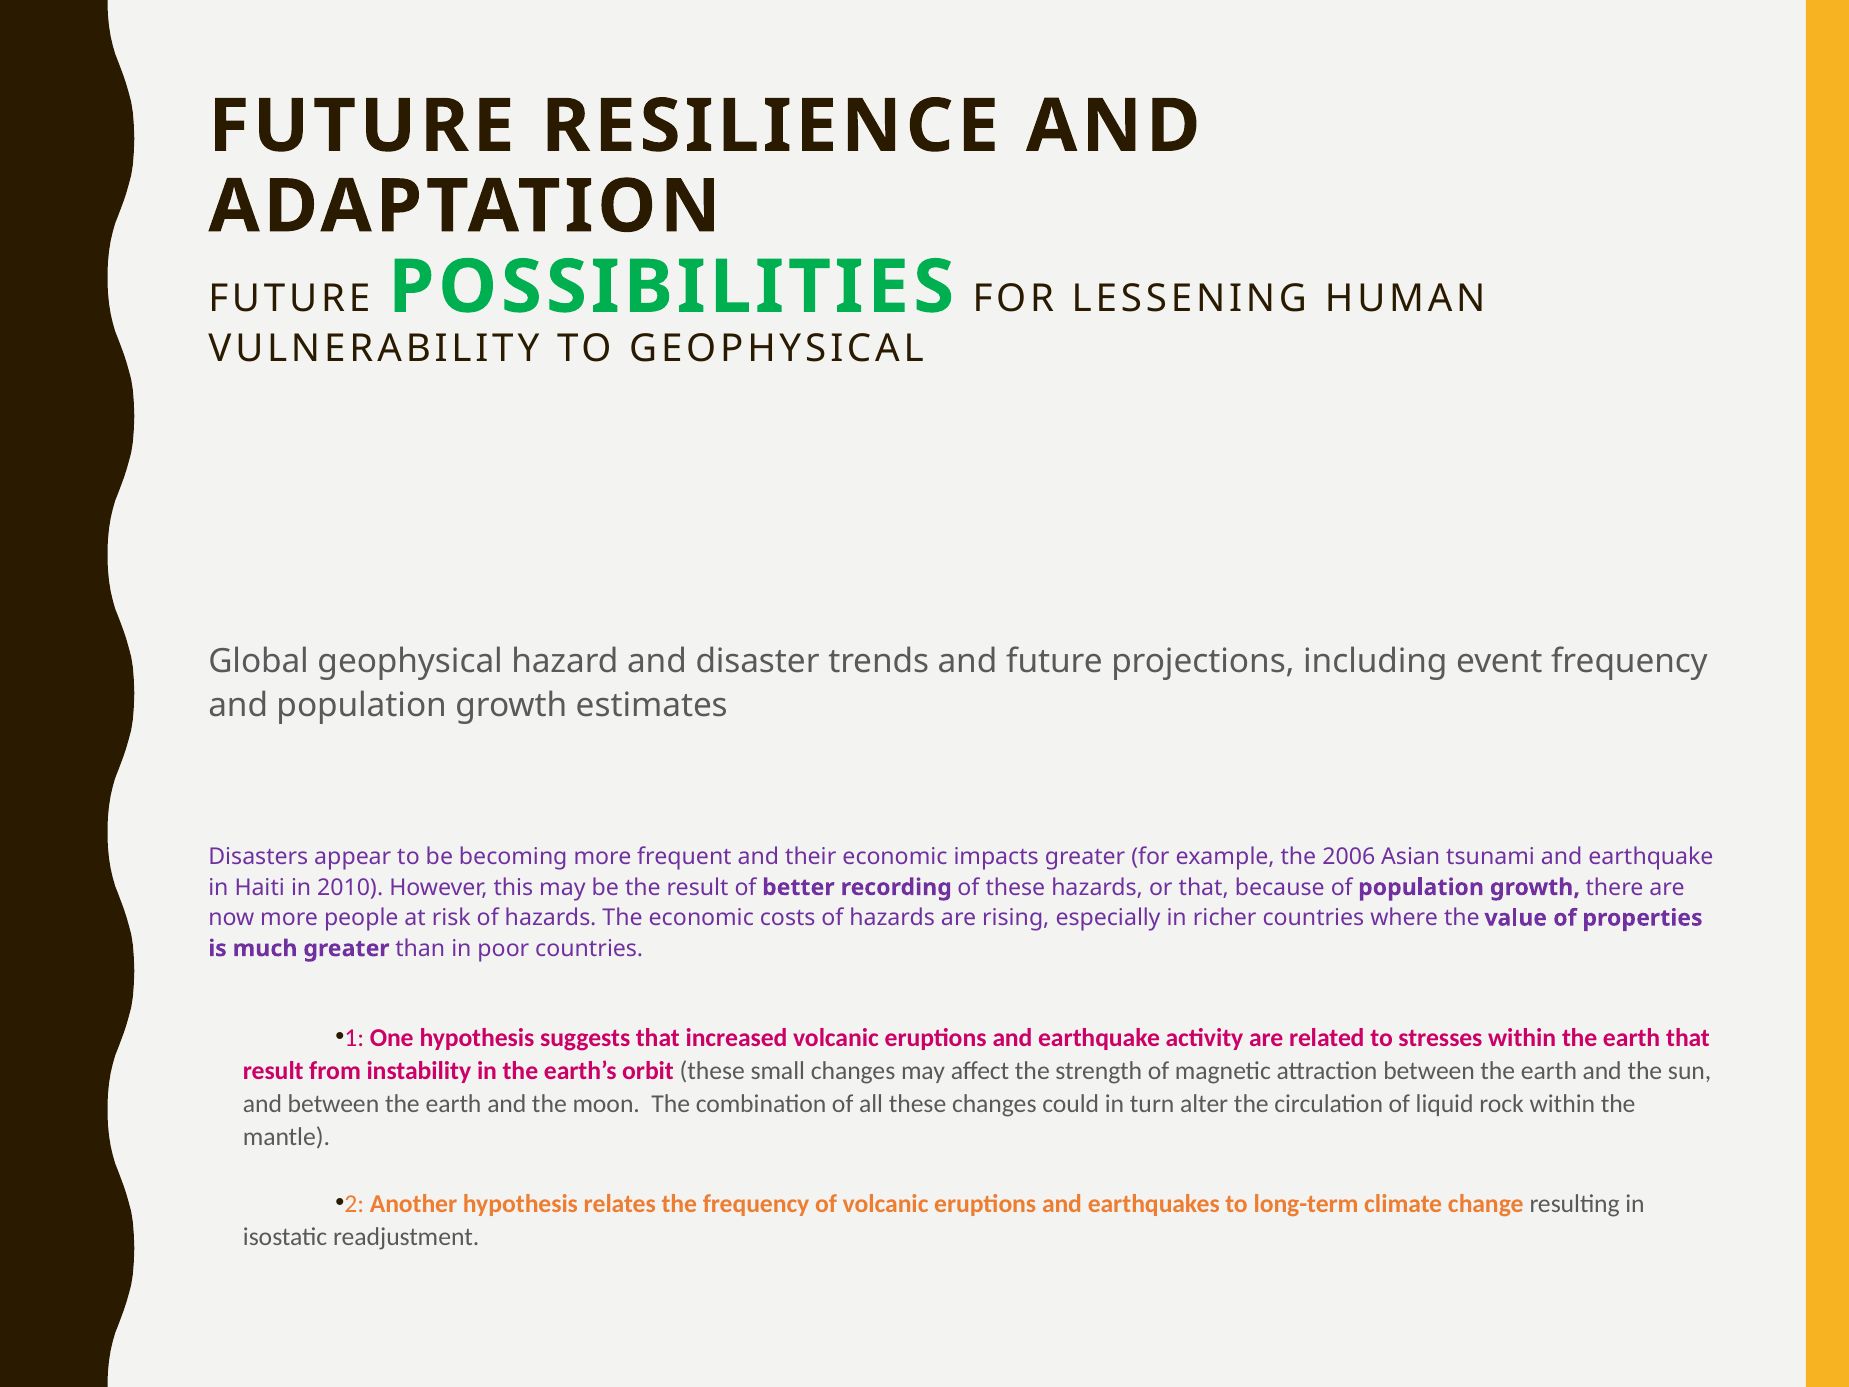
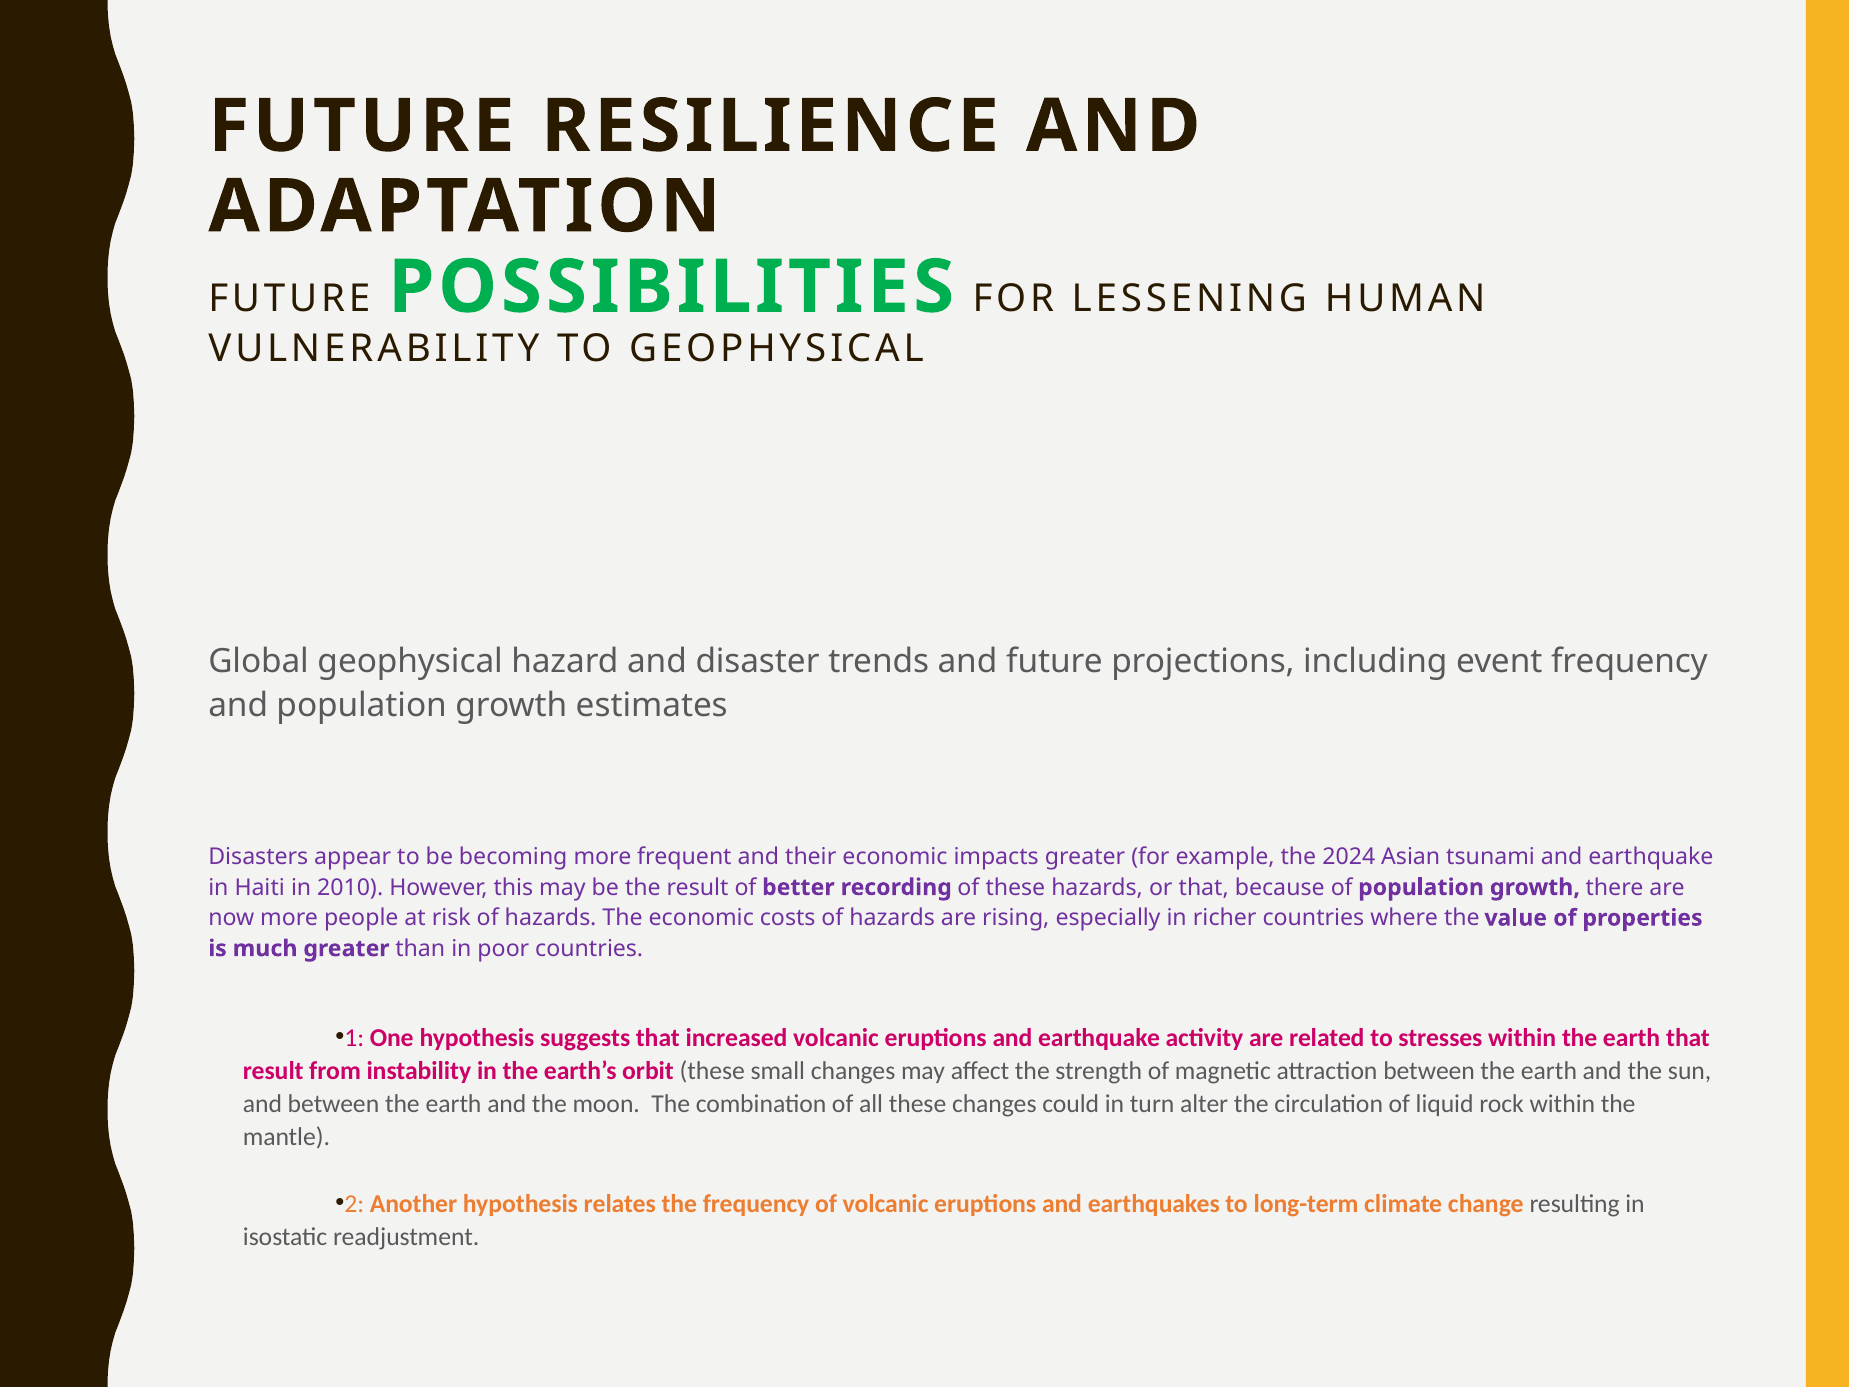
2006: 2006 -> 2024
